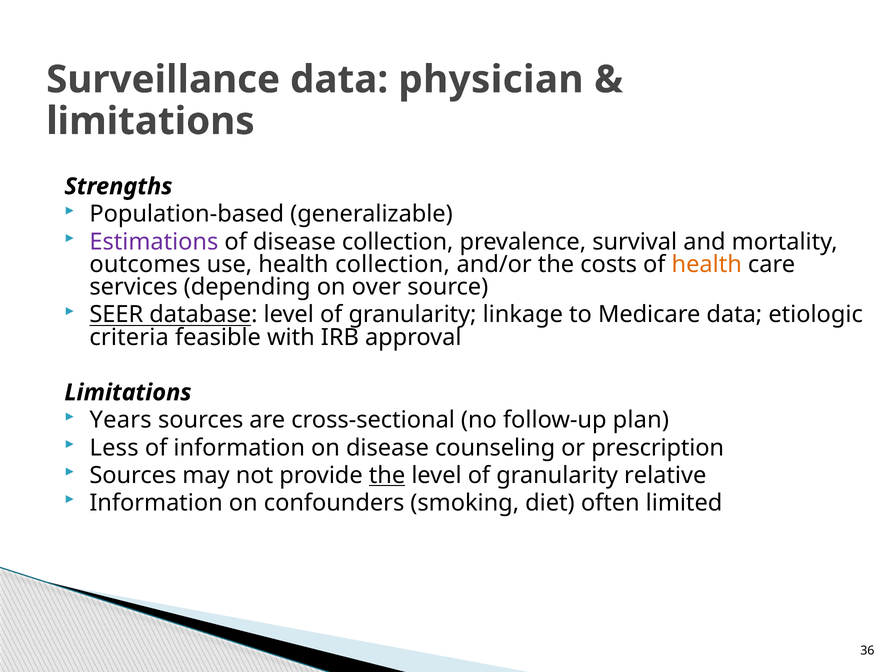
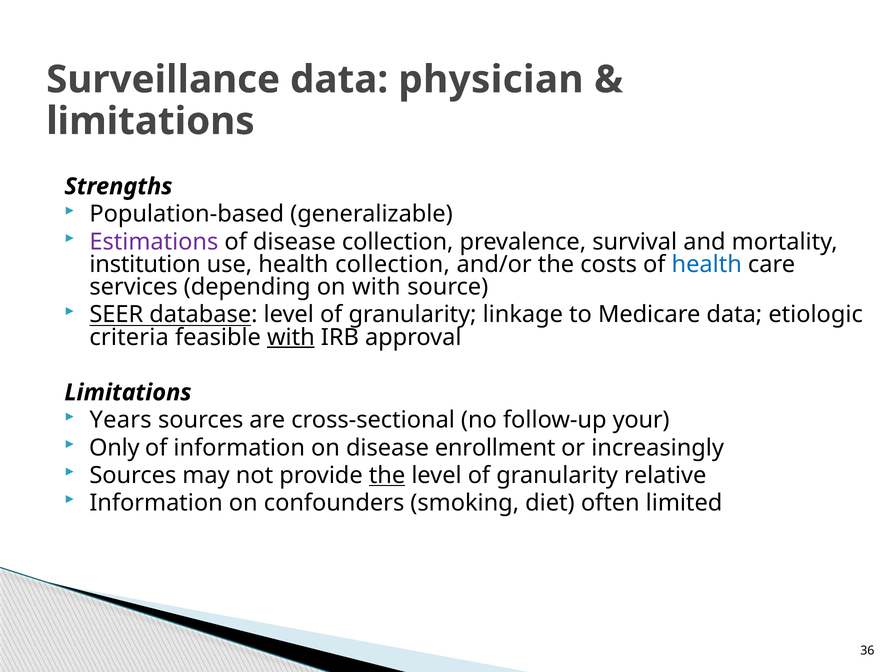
outcomes: outcomes -> institution
health at (707, 264) colour: orange -> blue
on over: over -> with
with at (291, 337) underline: none -> present
plan: plan -> your
Less: Less -> Only
counseling: counseling -> enrollment
prescription: prescription -> increasingly
